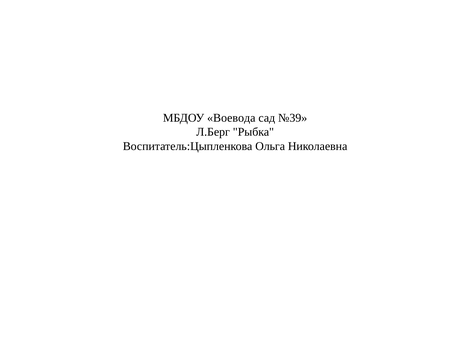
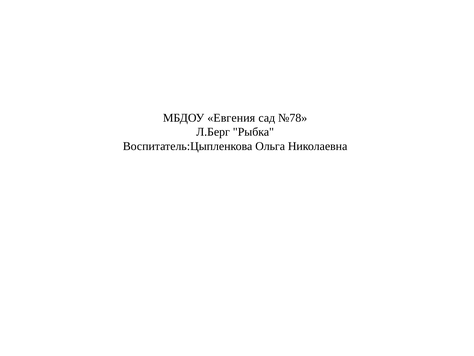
Воевода: Воевода -> Евгения
№39: №39 -> №78
